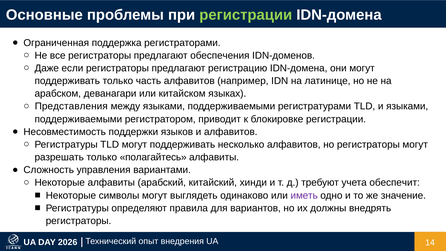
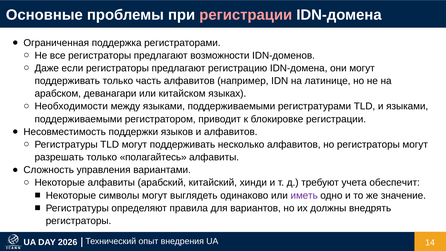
регистрации at (246, 15) colour: light green -> pink
обеспечения: обеспечения -> возможности
Представления: Представления -> Необходимости
